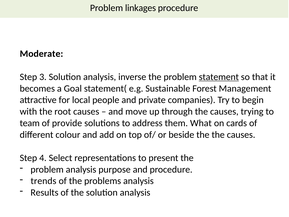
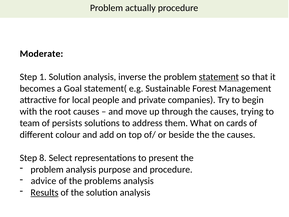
linkages: linkages -> actually
3: 3 -> 1
provide: provide -> persists
4: 4 -> 8
trends: trends -> advice
Results underline: none -> present
